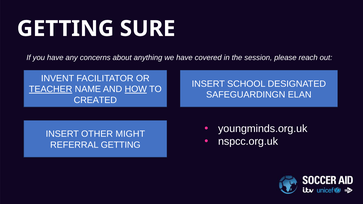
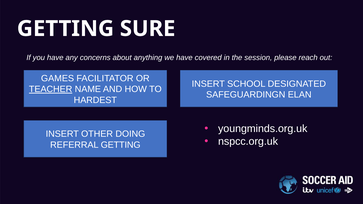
INVENT: INVENT -> GAMES
HOW underline: present -> none
CREATED: CREATED -> HARDEST
MIGHT: MIGHT -> DOING
